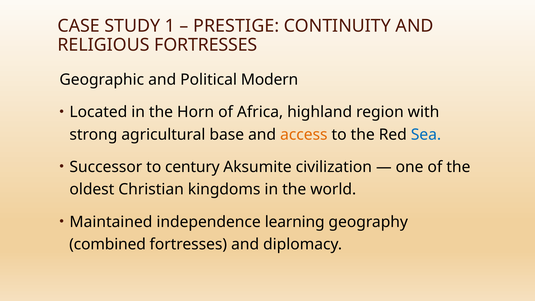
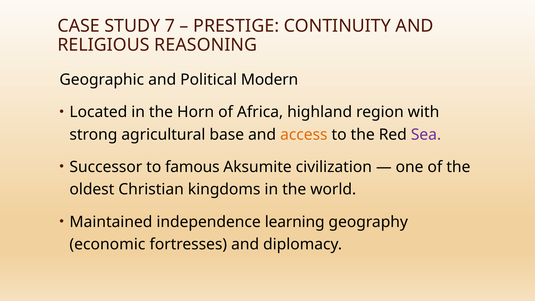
1: 1 -> 7
RELIGIOUS FORTRESSES: FORTRESSES -> REASONING
Sea colour: blue -> purple
century: century -> famous
combined: combined -> economic
